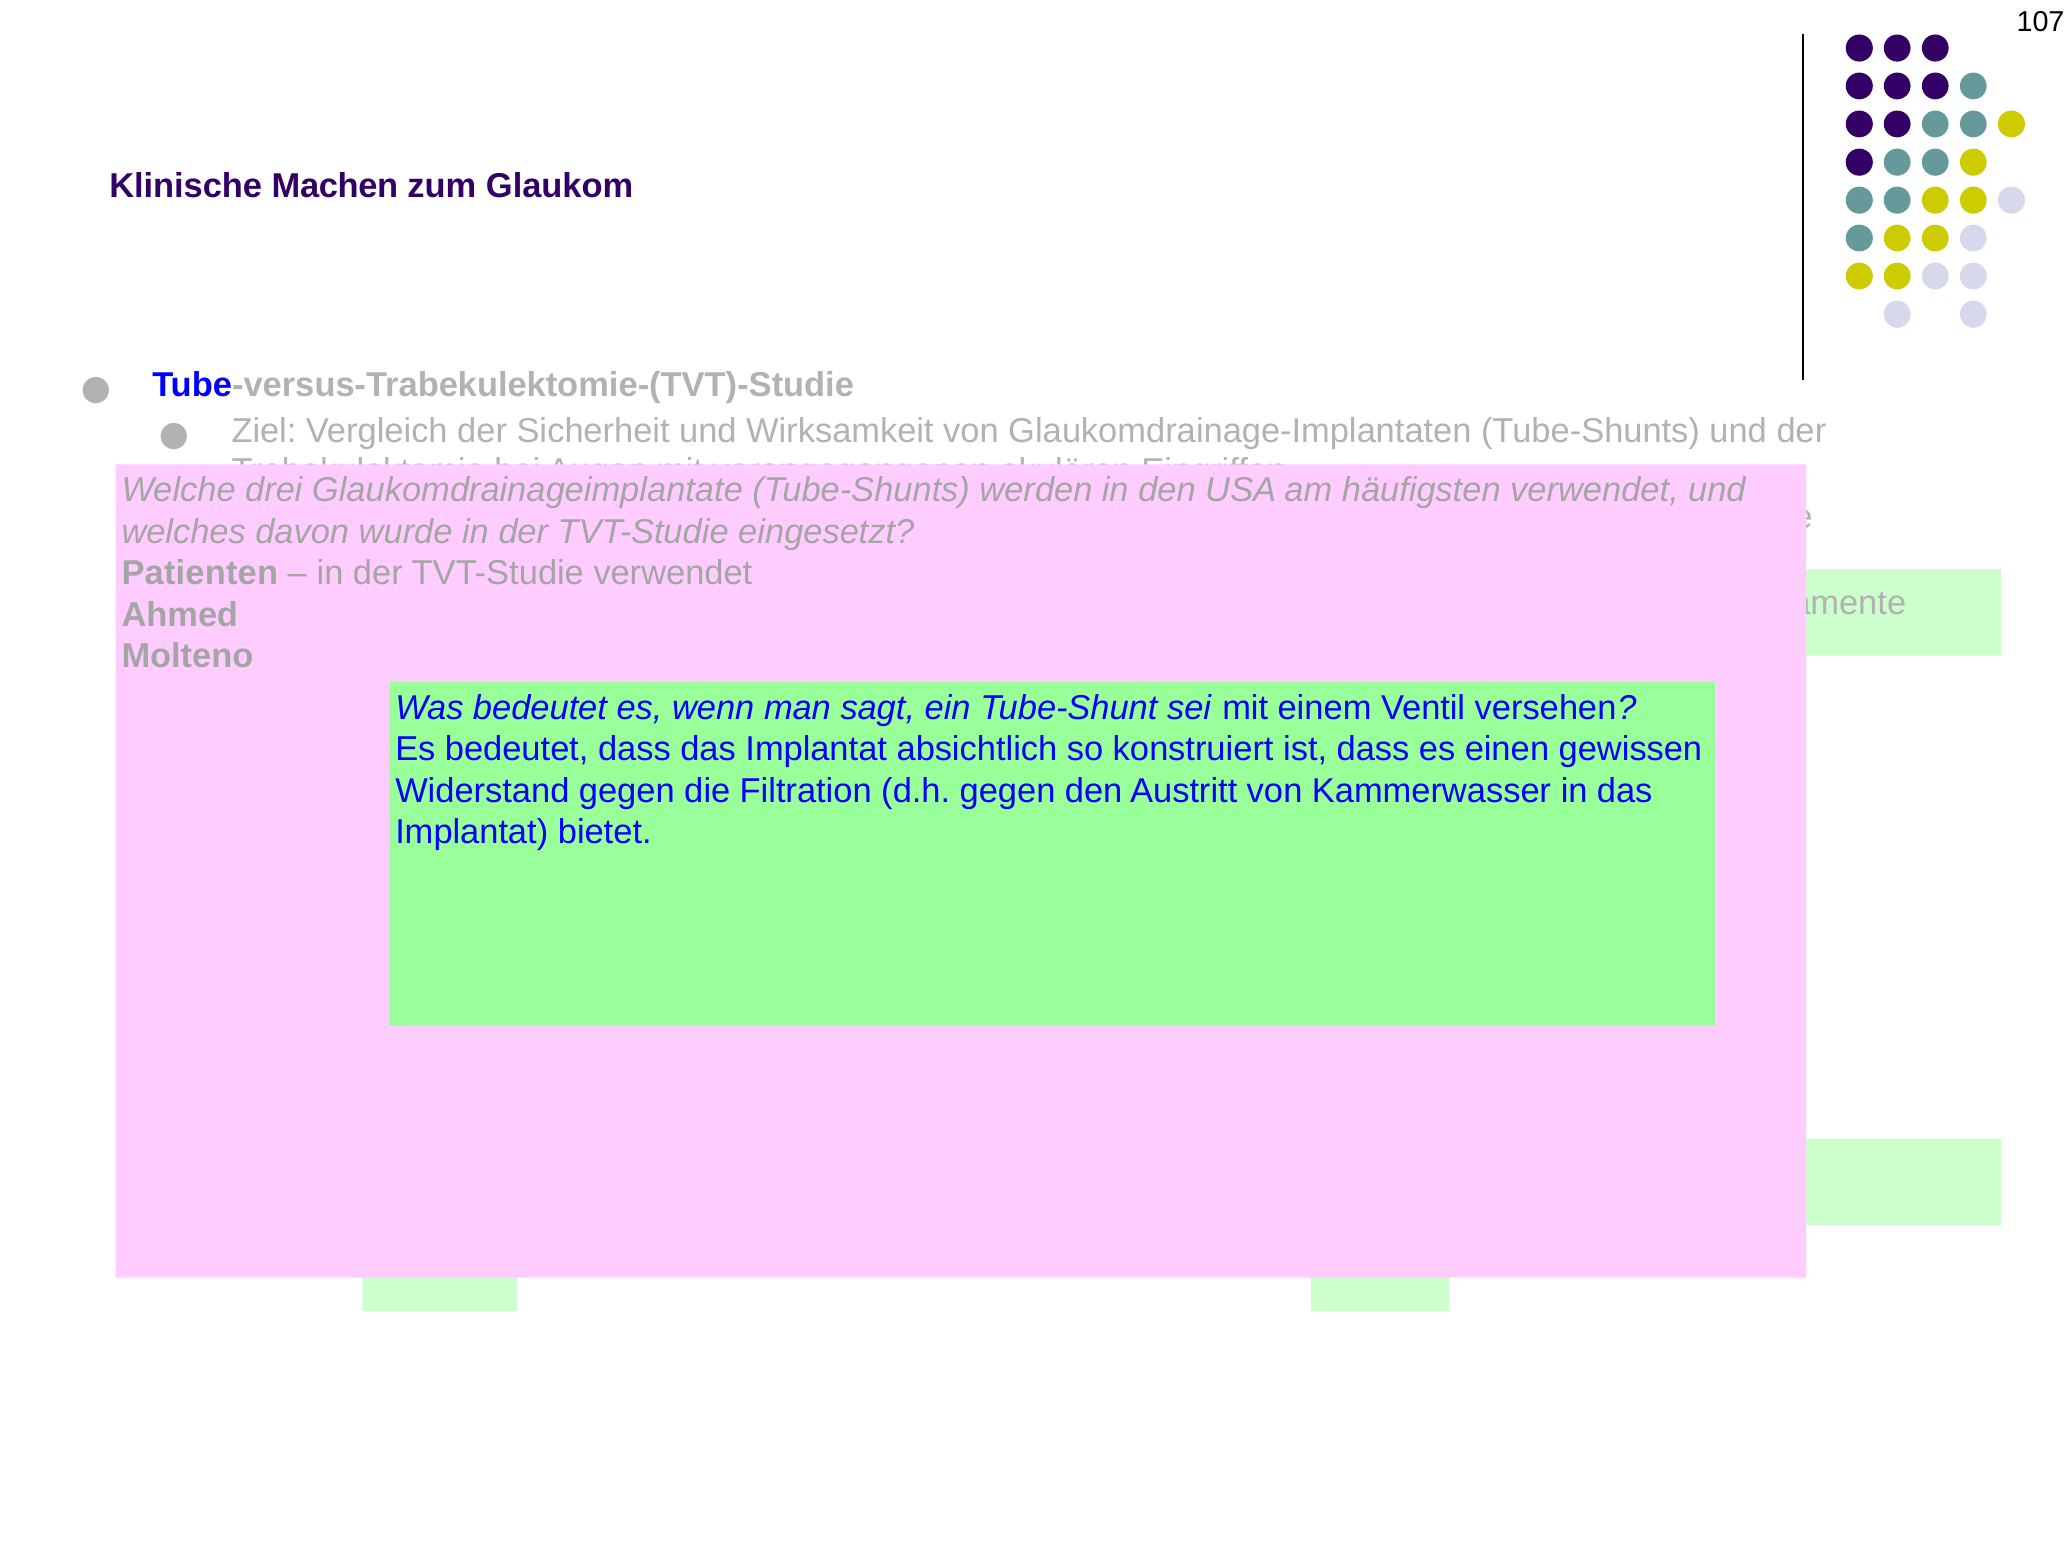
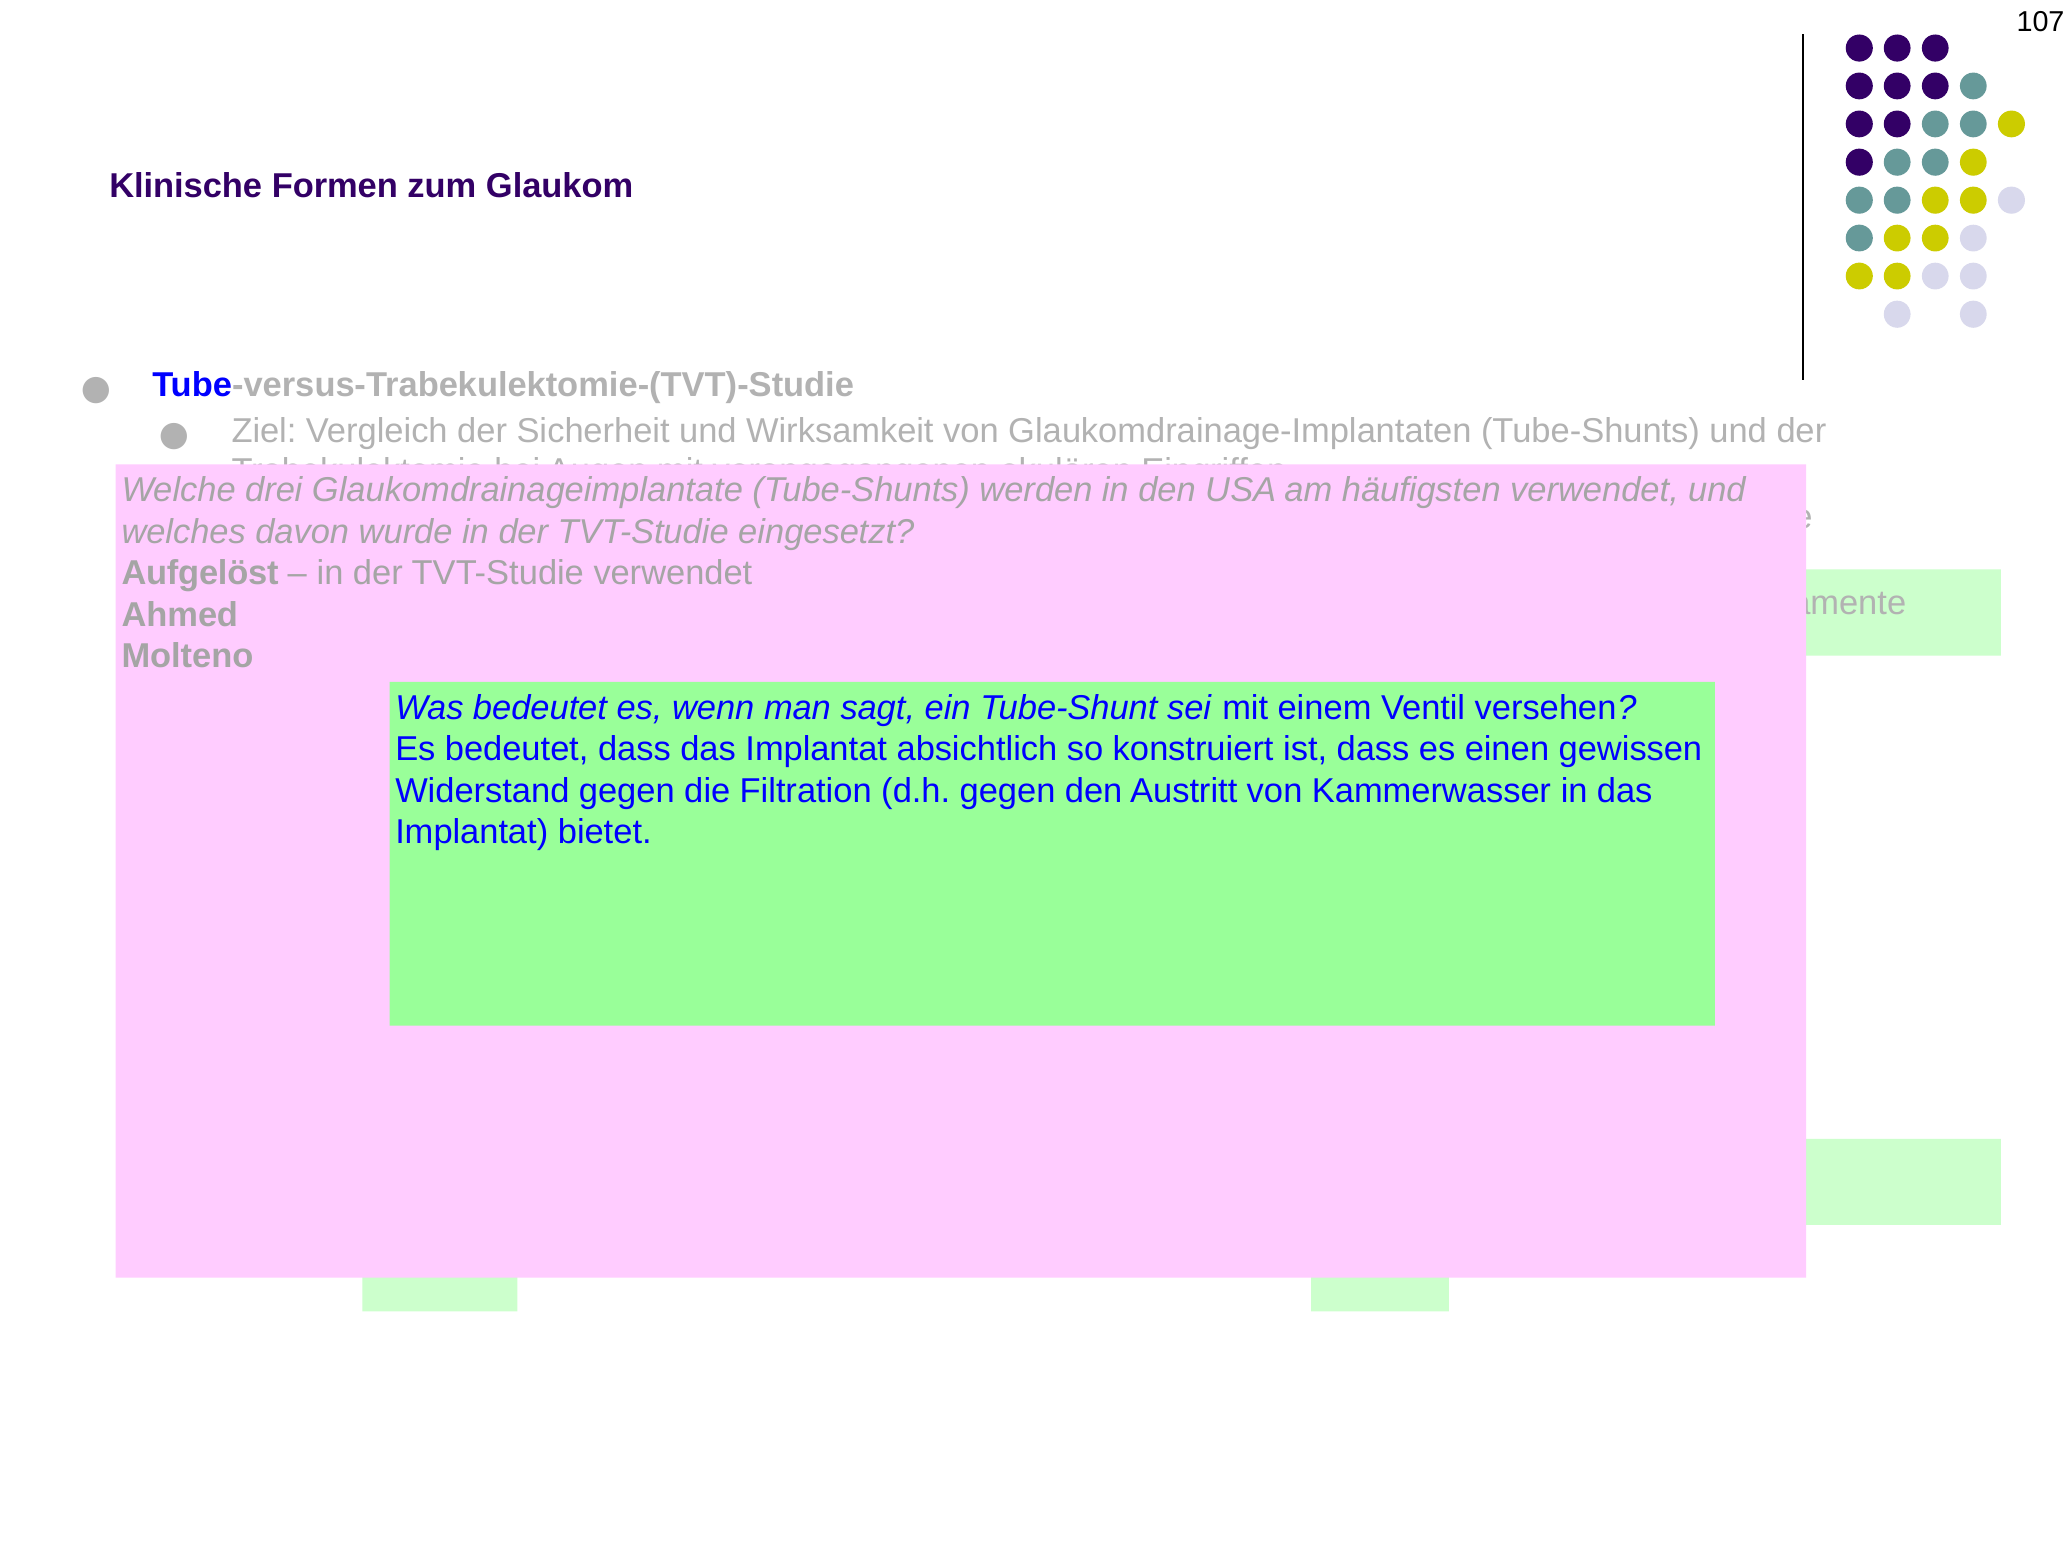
Machen: Machen -> Formen
Patienten at (200, 573): Patienten -> Aufgelöst
